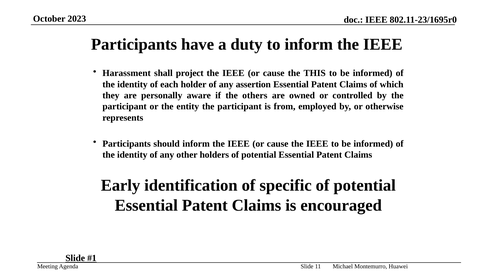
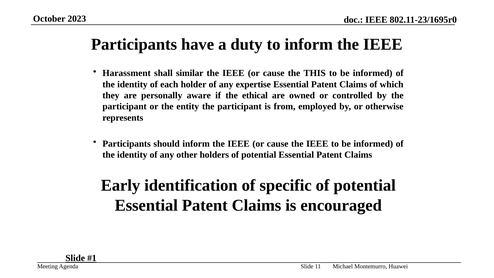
project: project -> similar
assertion: assertion -> expertise
others: others -> ethical
